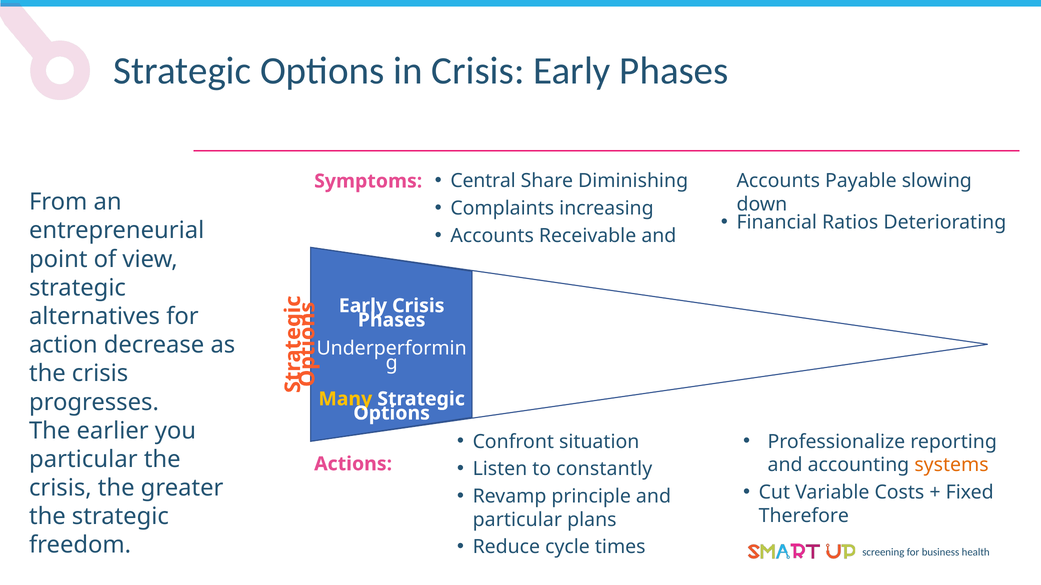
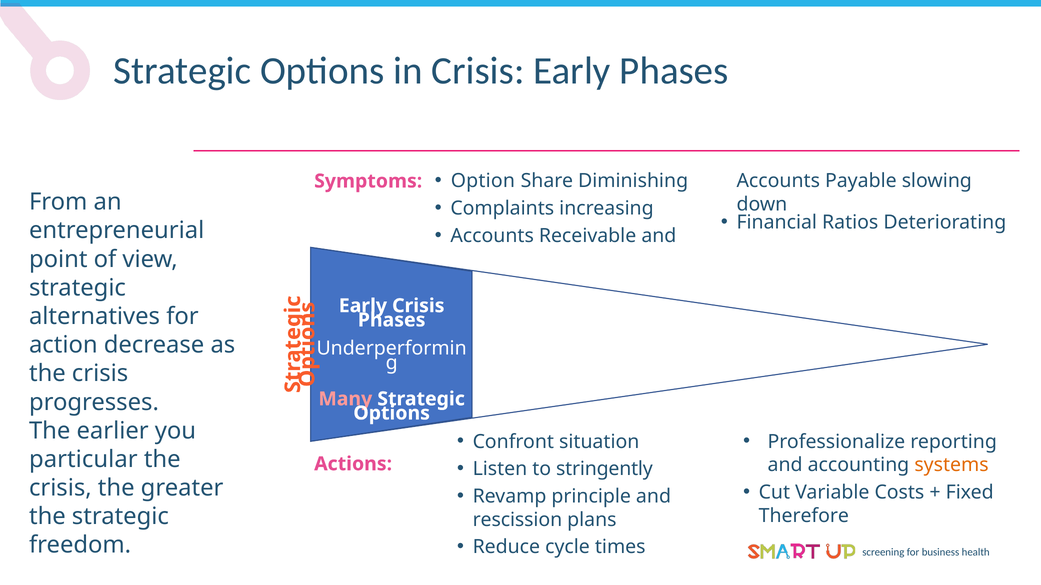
Central: Central -> Option
Many colour: yellow -> pink
constantly: constantly -> stringently
particular at (517, 520): particular -> rescission
